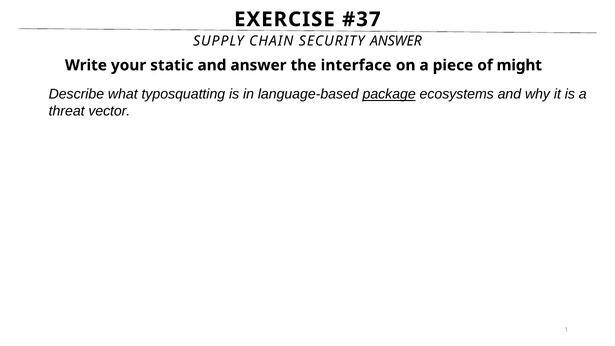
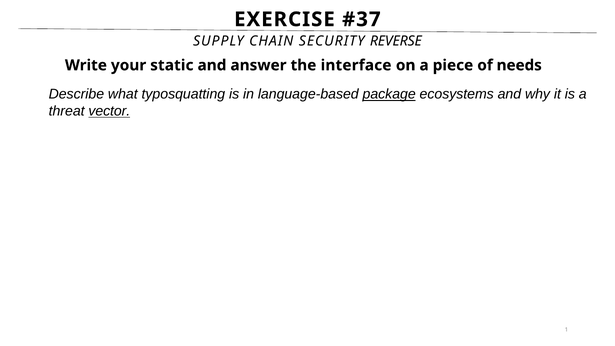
SECURITY ANSWER: ANSWER -> REVERSE
might: might -> needs
vector underline: none -> present
